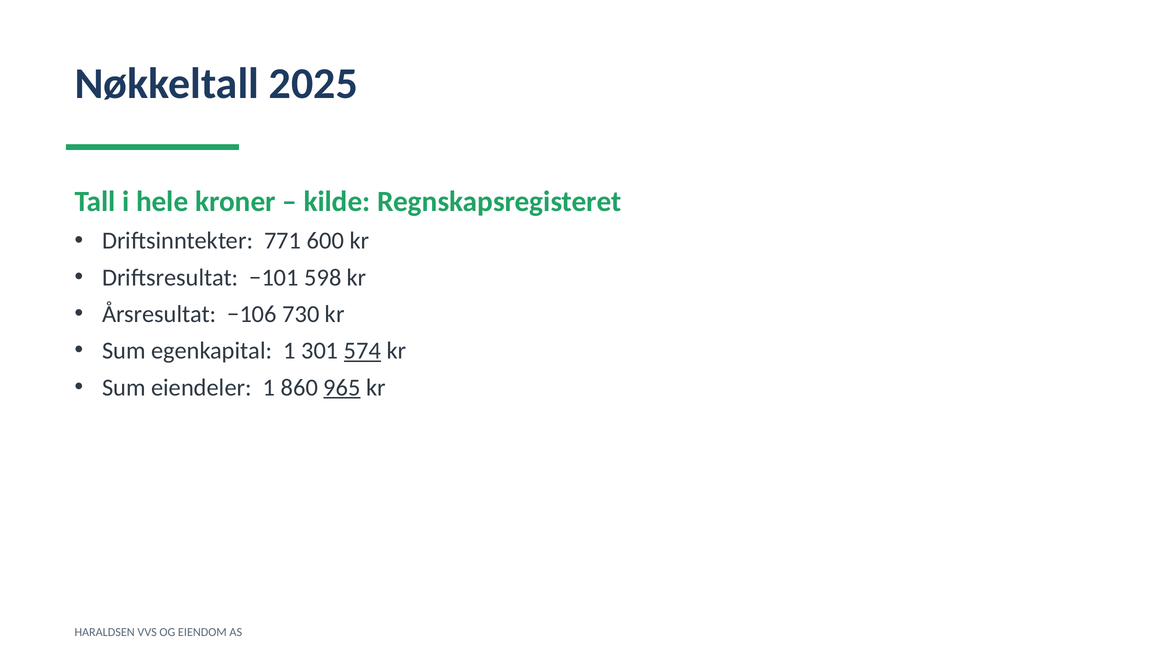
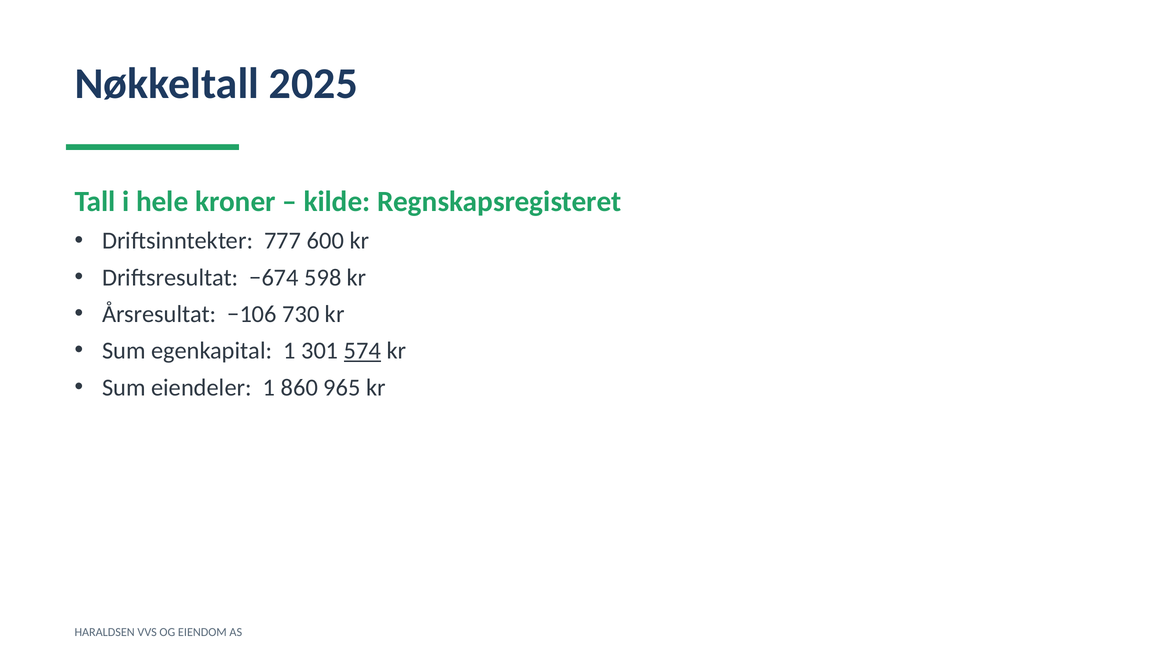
771: 771 -> 777
−101: −101 -> −674
965 underline: present -> none
